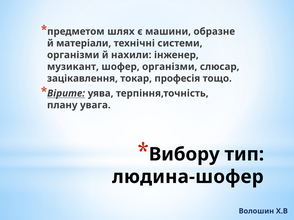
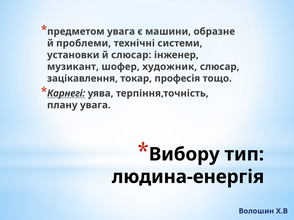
предметом шлях: шлях -> увага
матеріали: матеріали -> проблеми
організми at (73, 55): організми -> установки
й нахили: нахили -> слюсар
шофер організми: організми -> художник
Вірите: Вірите -> Карнегі
людина-шофер: людина-шофер -> людина-енергія
